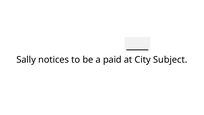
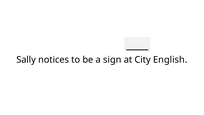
paid: paid -> sign
Subject: Subject -> English
